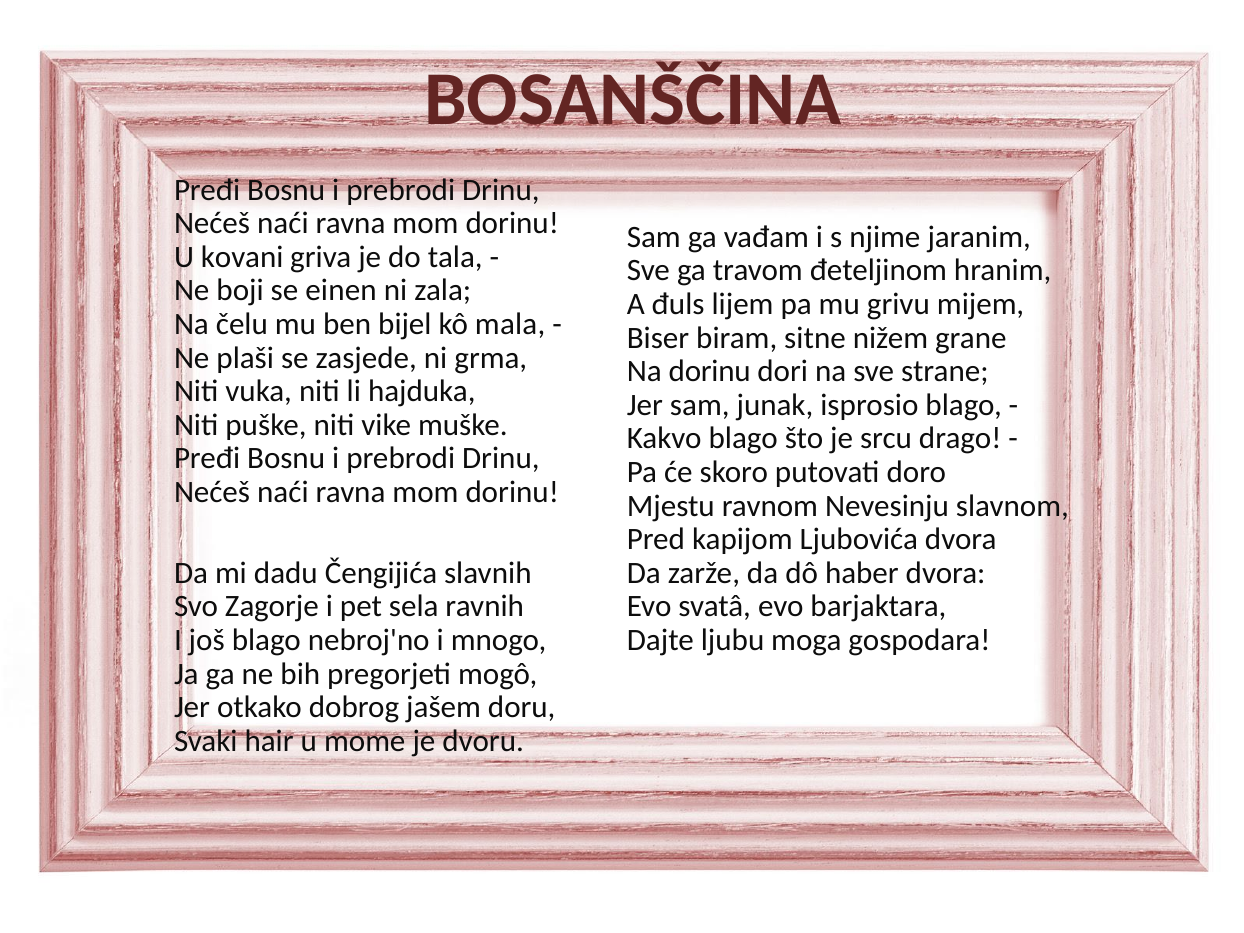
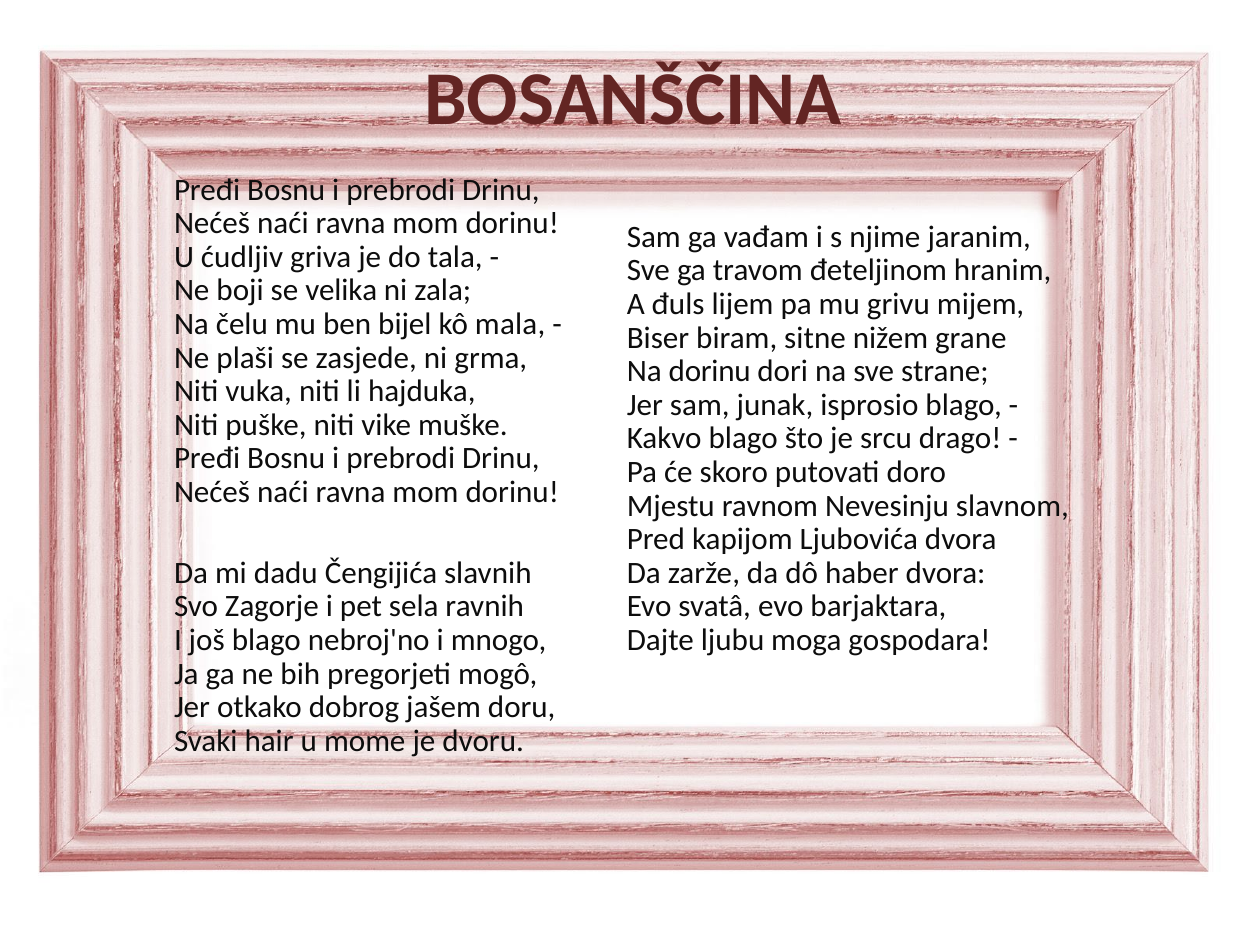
kovani: kovani -> ćudljiv
einen: einen -> velika
